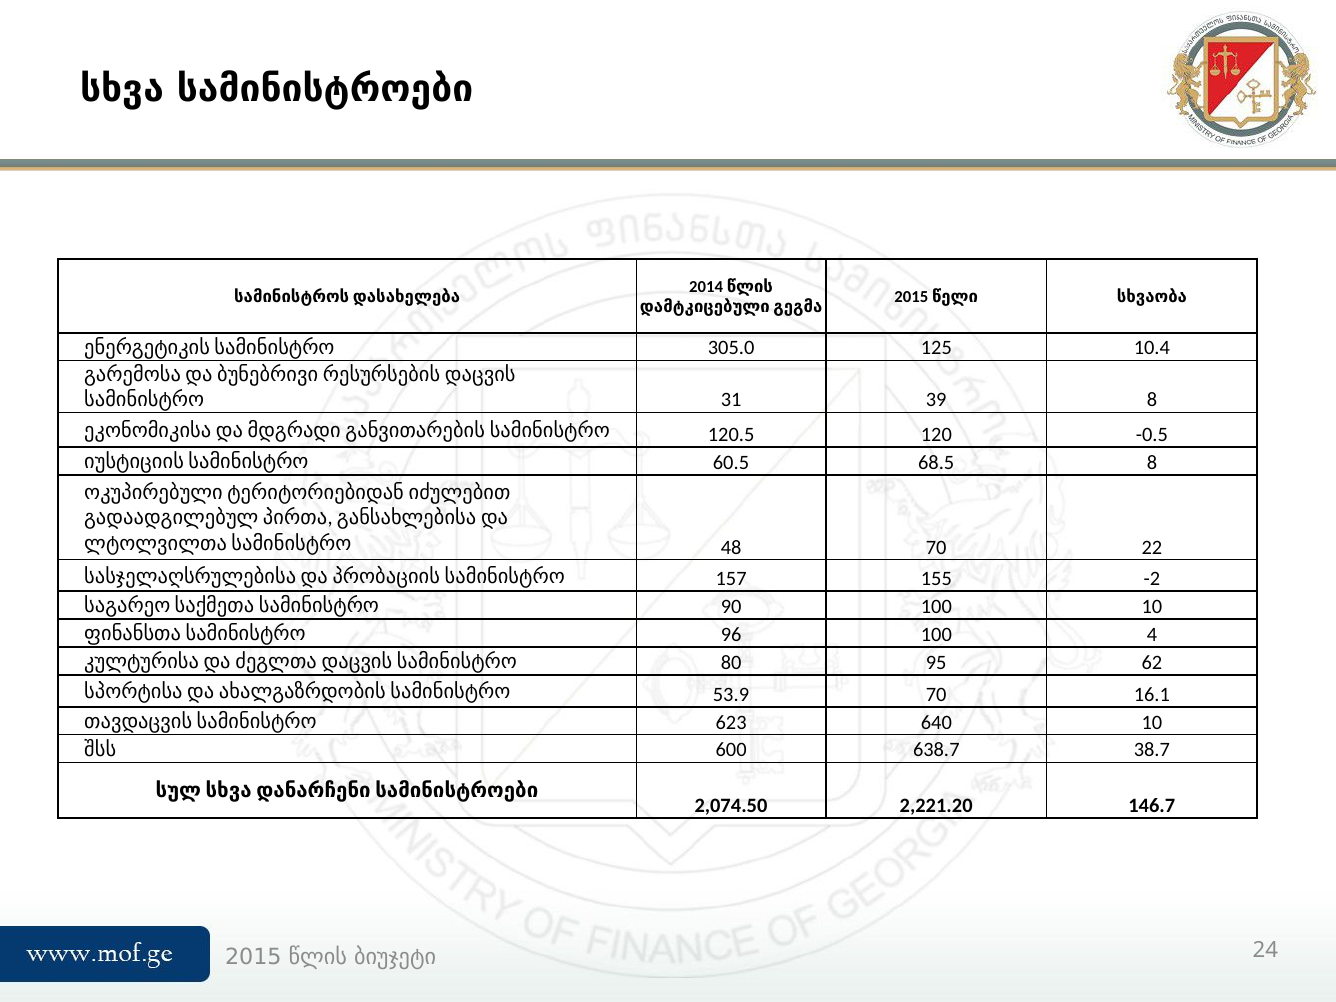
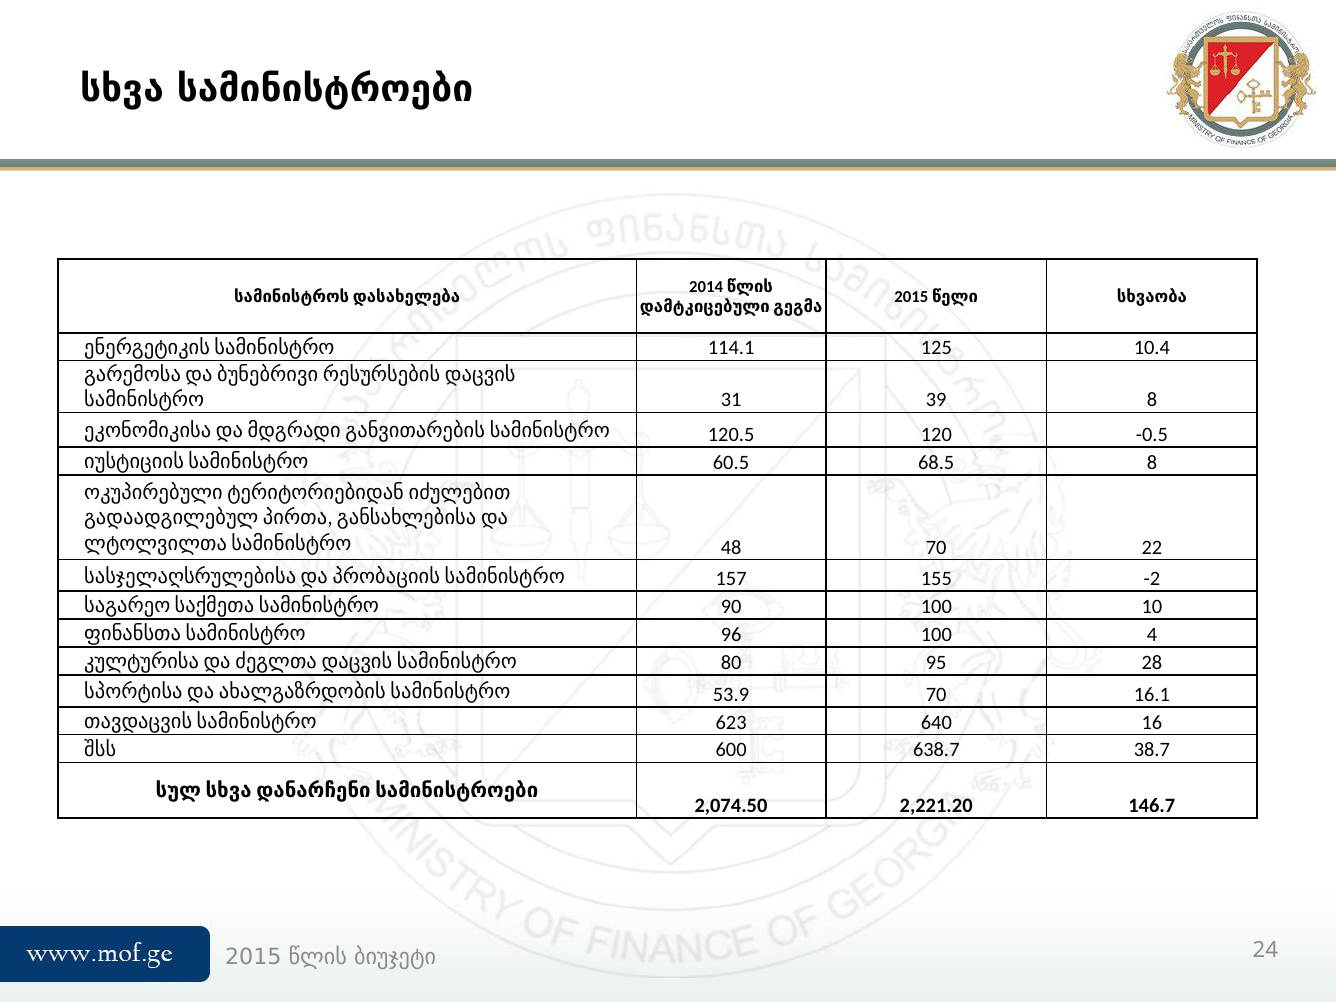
305.0: 305.0 -> 114.1
62: 62 -> 28
640 10: 10 -> 16
